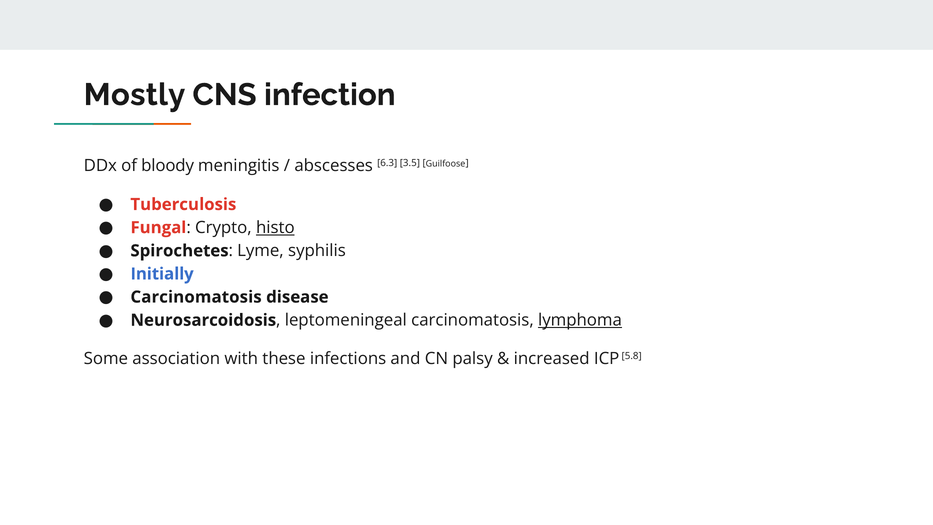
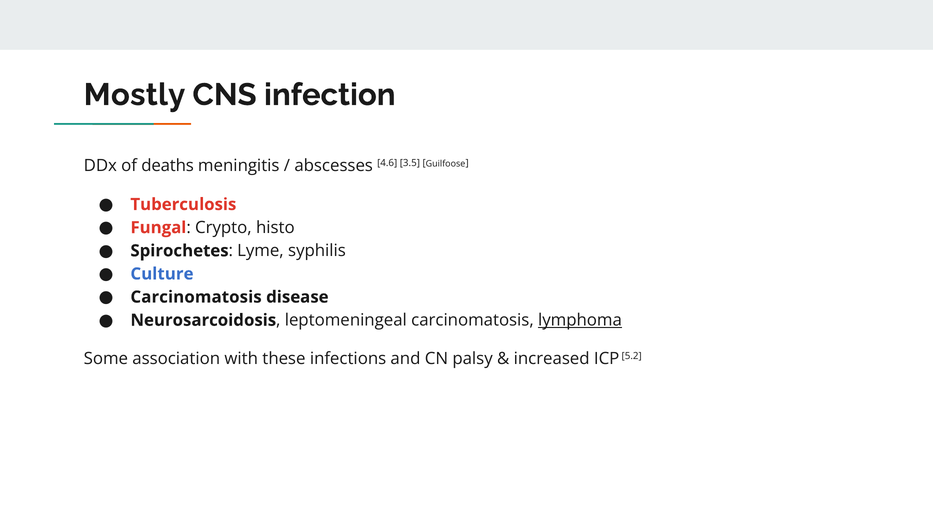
bloody: bloody -> deaths
6.3: 6.3 -> 4.6
histo underline: present -> none
Initially: Initially -> Culture
5.8: 5.8 -> 5.2
